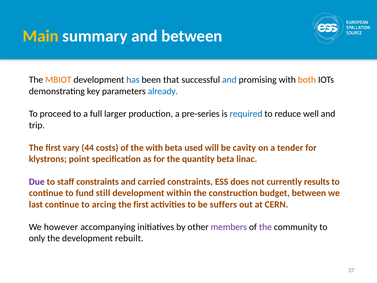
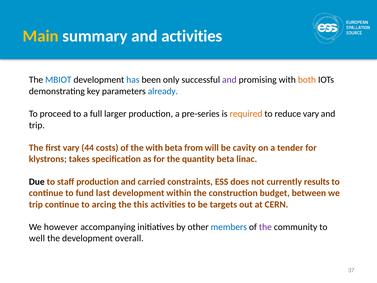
and between: between -> activities
MBIOT colour: orange -> blue
that: that -> only
and at (229, 80) colour: blue -> purple
required colour: blue -> orange
reduce well: well -> vary
used: used -> from
point: point -> takes
Due colour: purple -> black
staff constraints: constraints -> production
still: still -> last
last at (36, 204): last -> trip
first at (141, 204): first -> this
suffers: suffers -> targets
members colour: purple -> blue
only: only -> well
rebuilt: rebuilt -> overall
